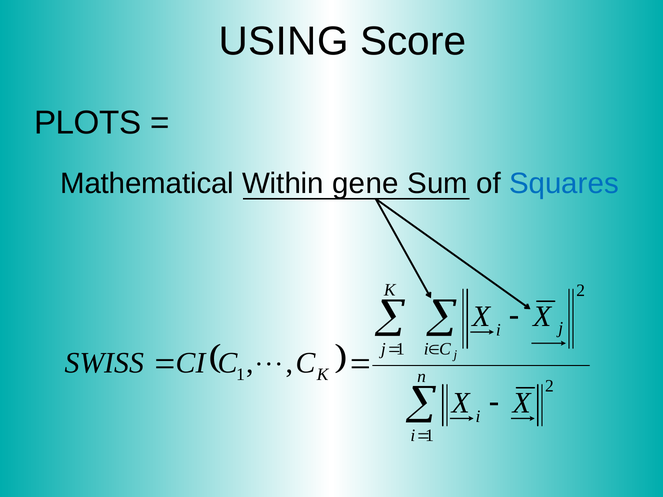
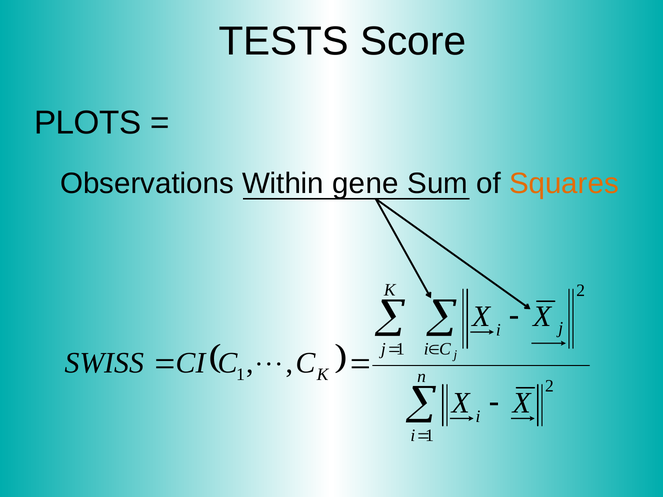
USING: USING -> TESTS
Mathematical: Mathematical -> Observations
Squares colour: blue -> orange
